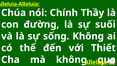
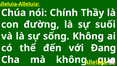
Thiết: Thiết -> Đang
